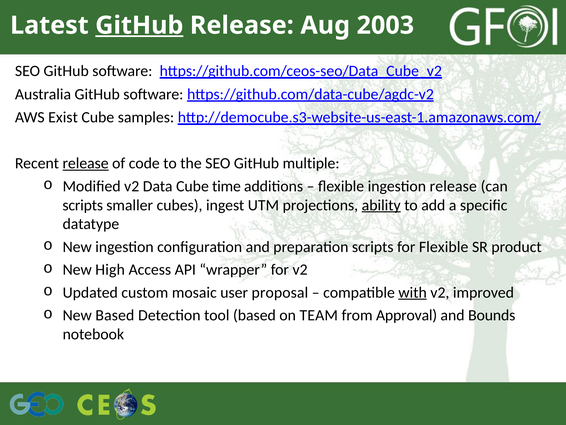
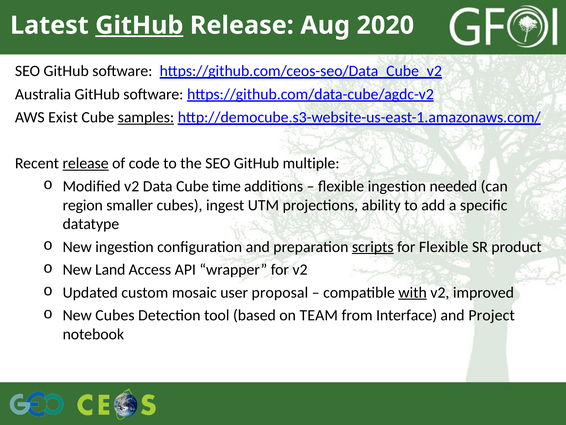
2003: 2003 -> 2020
samples underline: none -> present
ingestion release: release -> needed
scripts at (83, 205): scripts -> region
ability underline: present -> none
scripts at (373, 247) underline: none -> present
High: High -> Land
New Based: Based -> Cubes
Approval: Approval -> Interface
Bounds: Bounds -> Project
